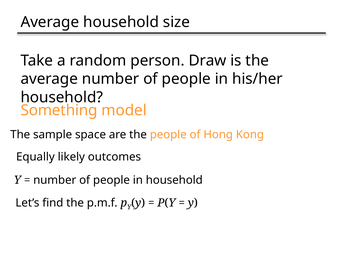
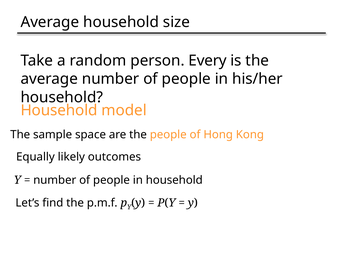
Draw: Draw -> Every
Something at (59, 110): Something -> Household
